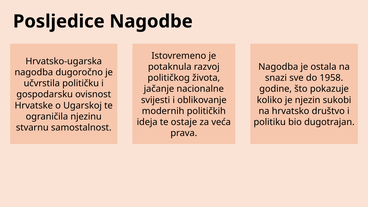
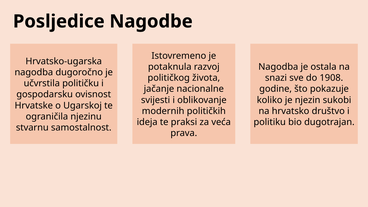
1958: 1958 -> 1908
ostaje: ostaje -> praksi
